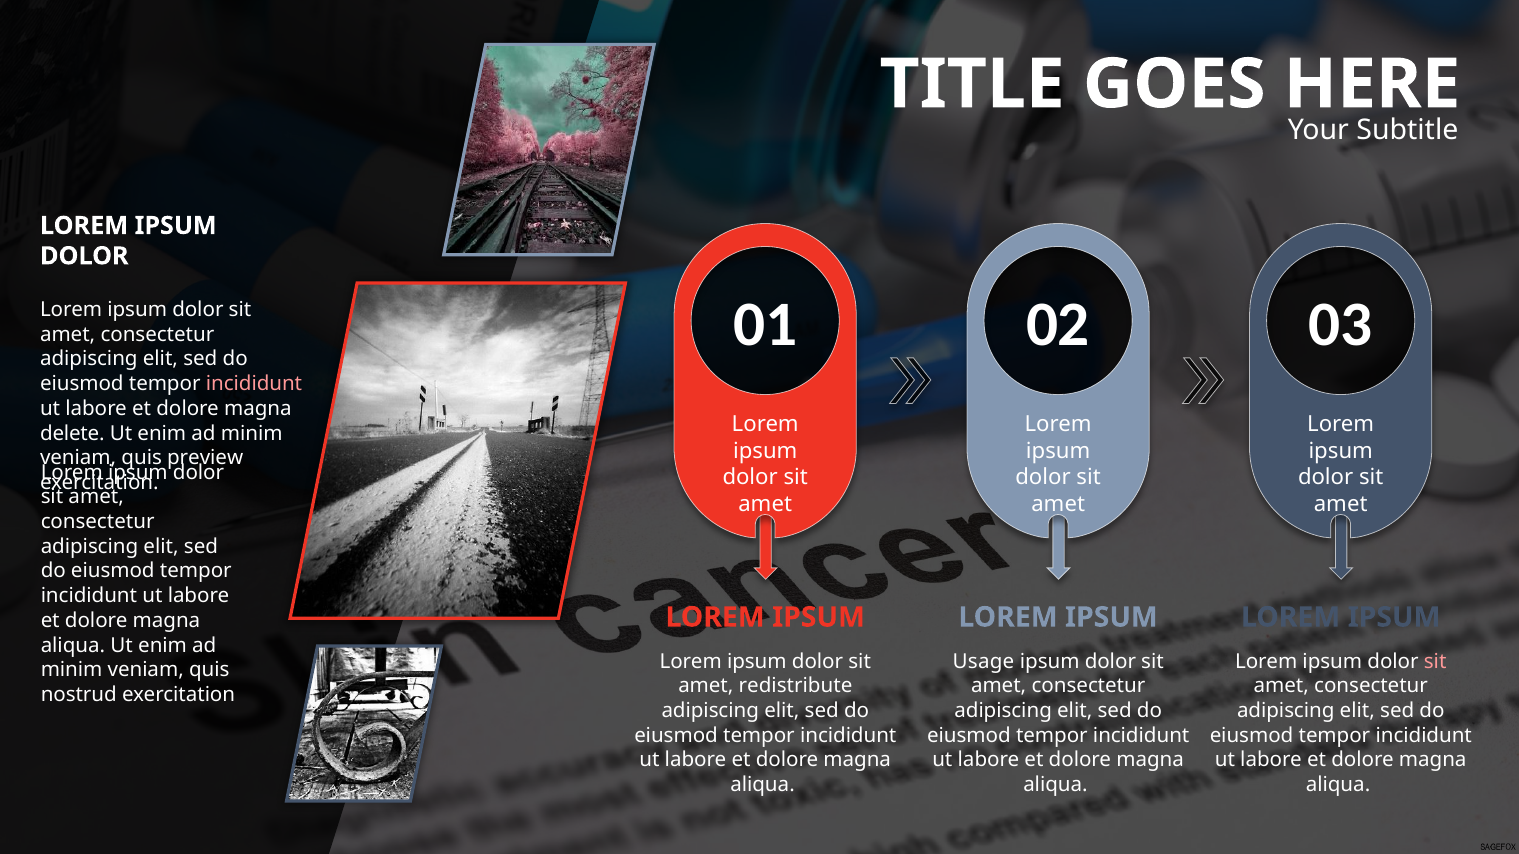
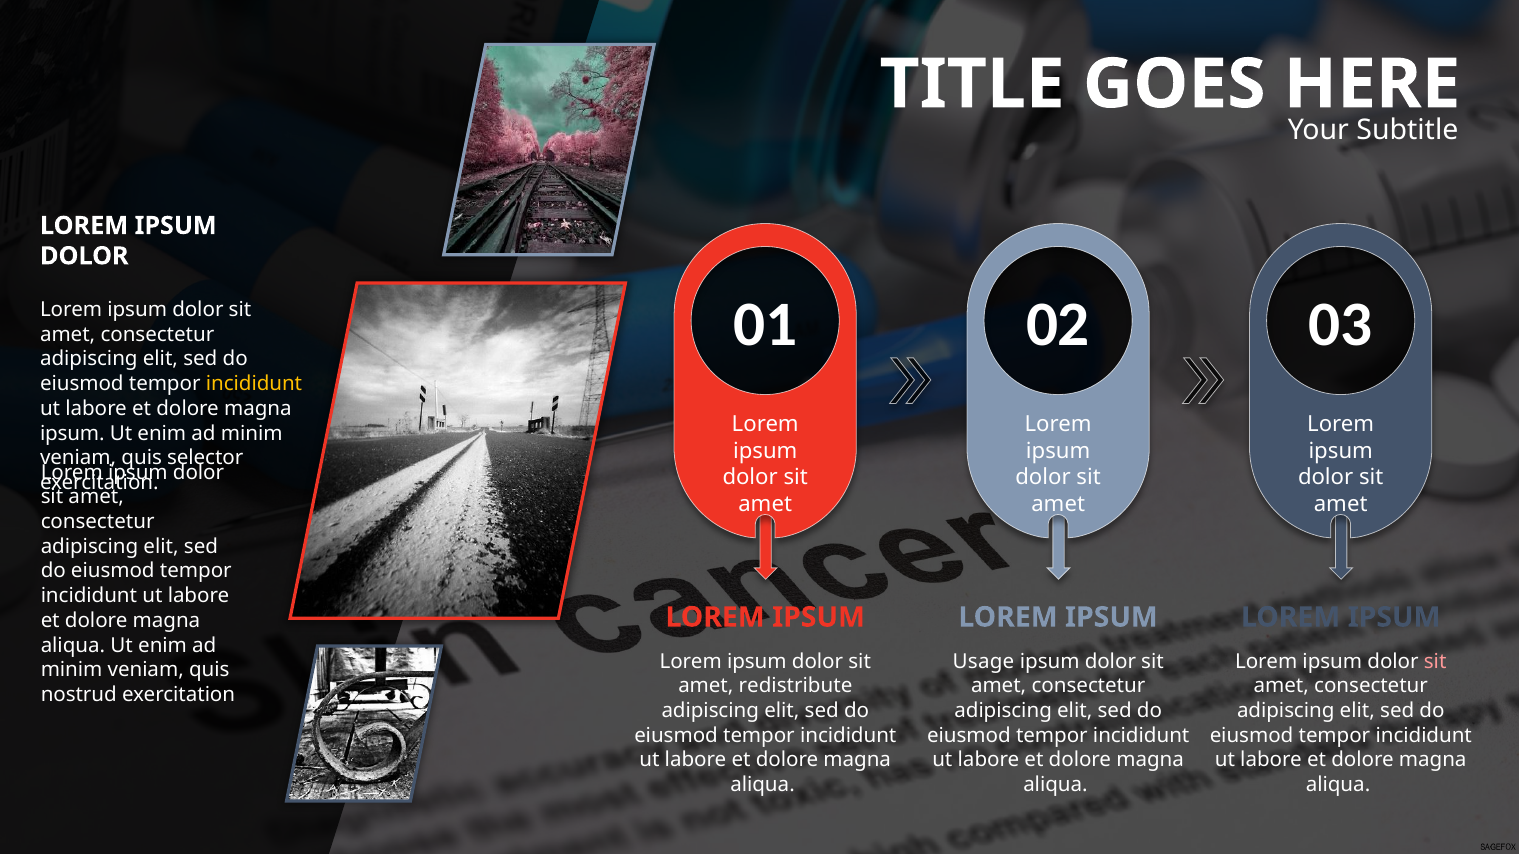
incididunt at (254, 384) colour: pink -> yellow
delete at (72, 434): delete -> ipsum
preview: preview -> selector
